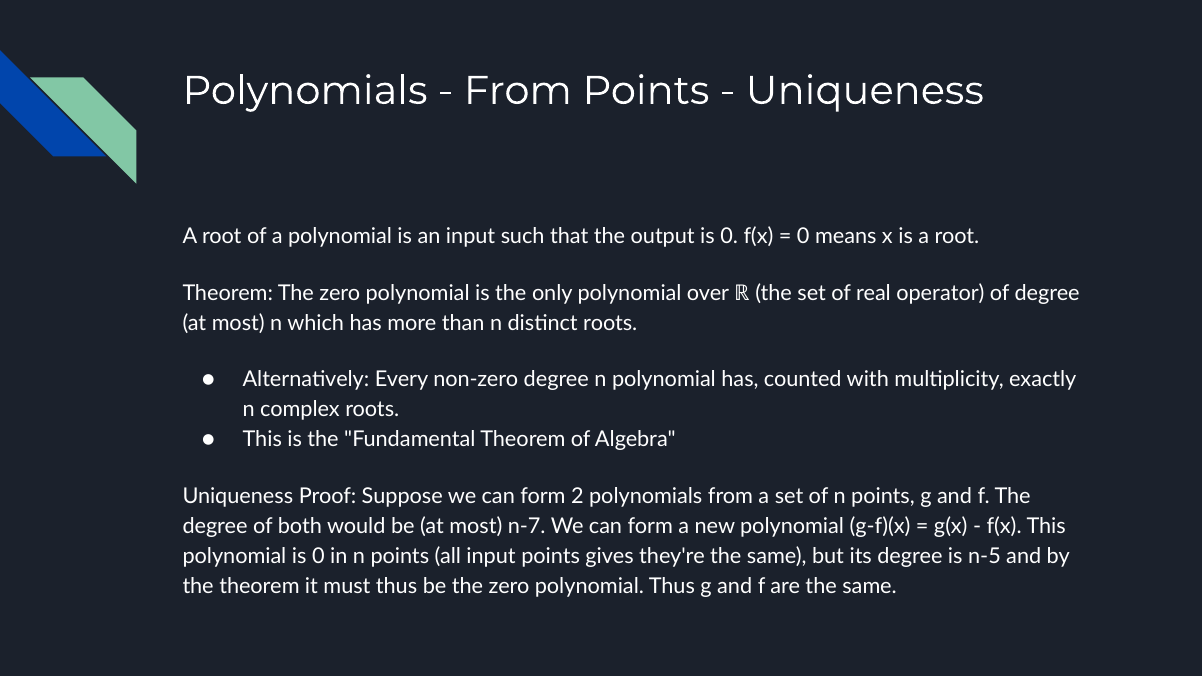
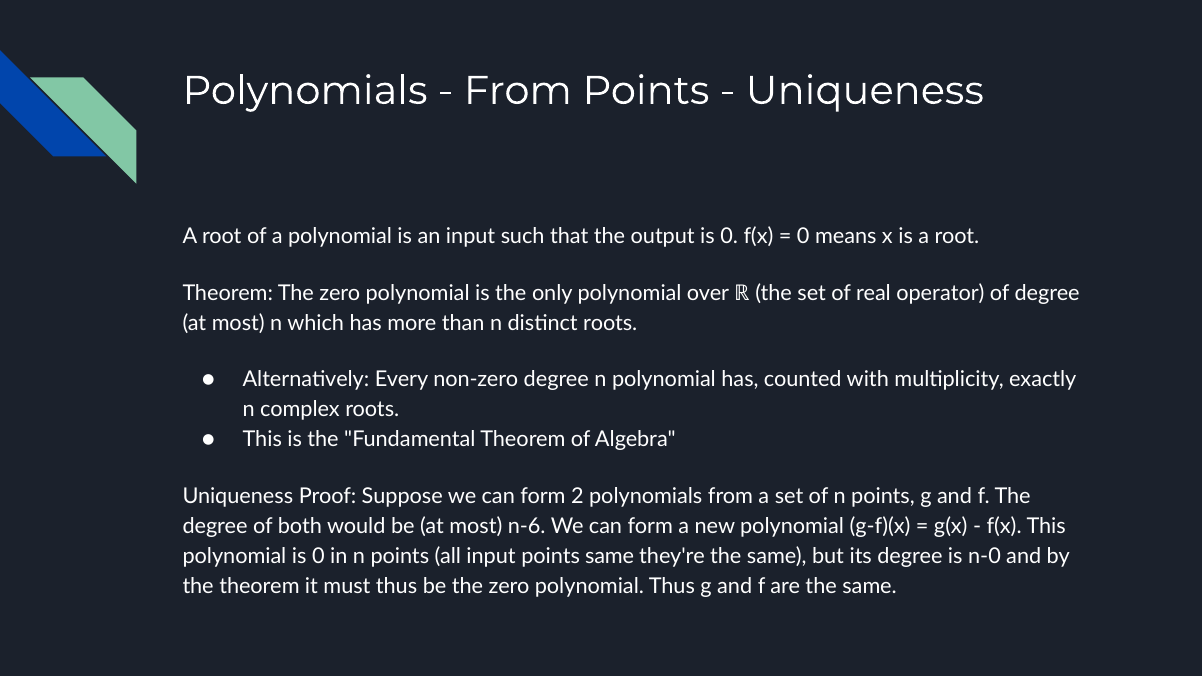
n-7: n-7 -> n-6
points gives: gives -> same
n-5: n-5 -> n-0
